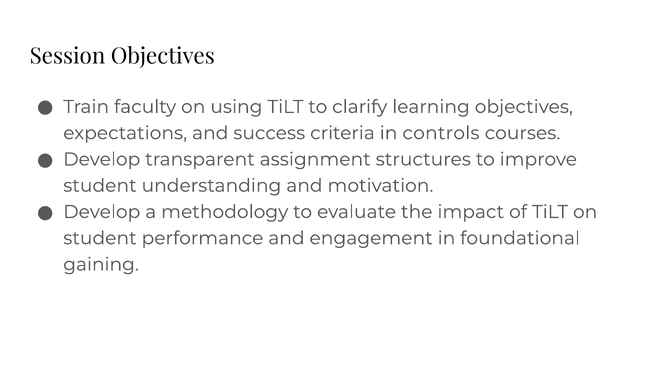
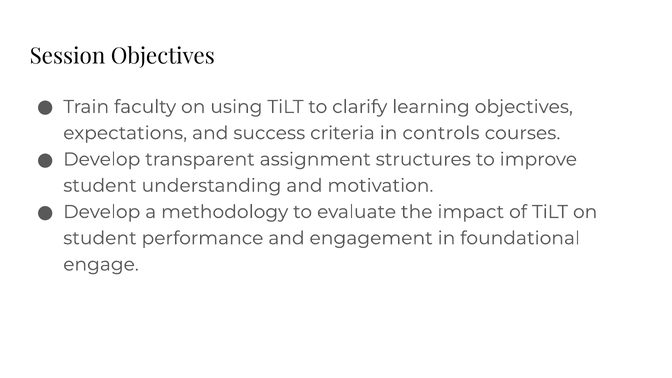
gaining: gaining -> engage
